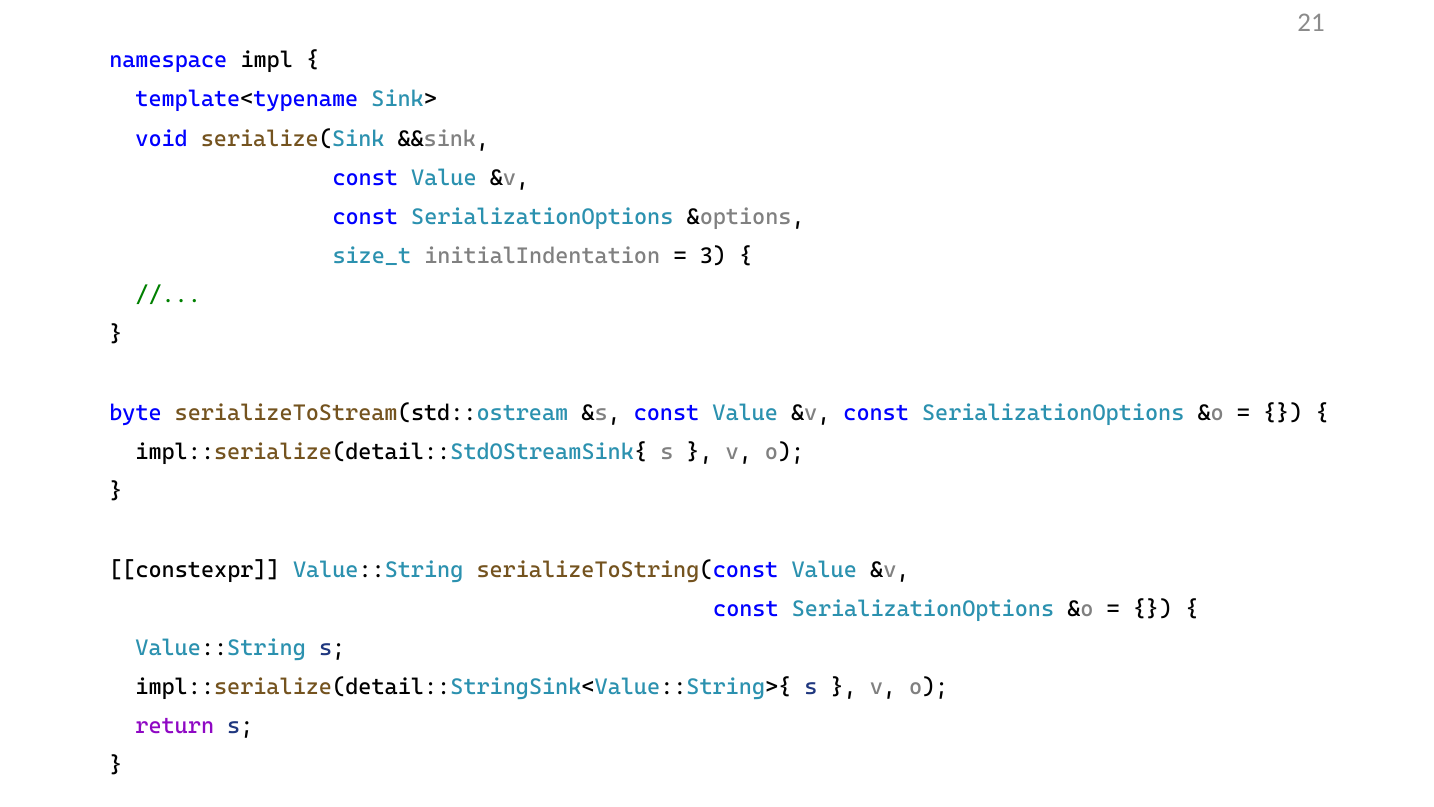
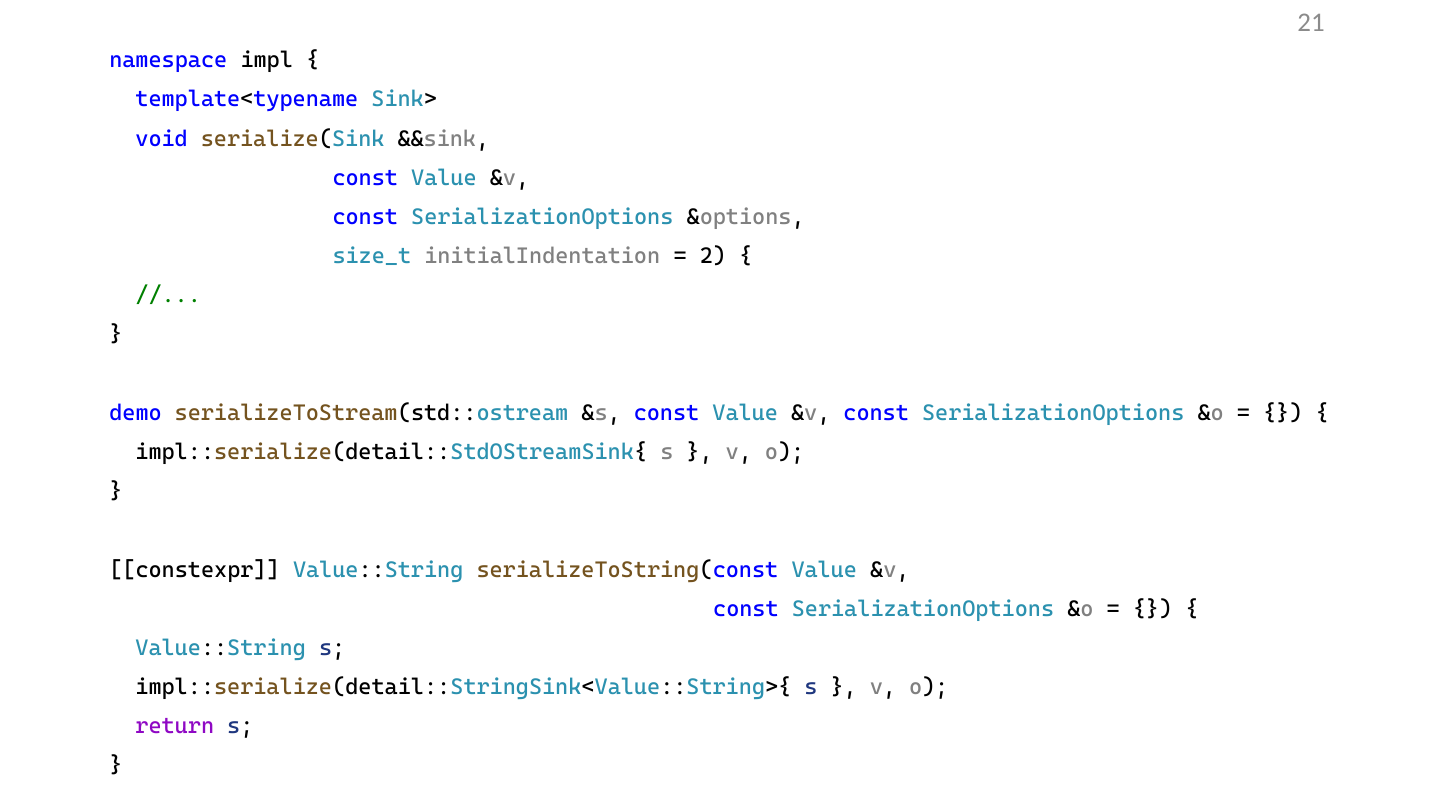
3: 3 -> 2
byte: byte -> demo
